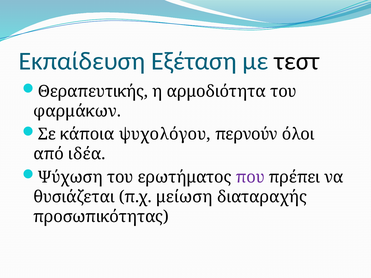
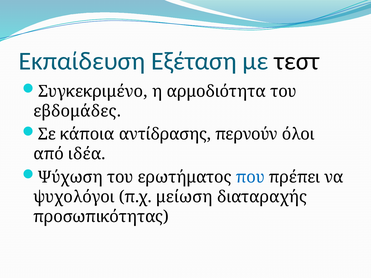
Θεραπευτικής: Θεραπευτικής -> Συγκεκριμένο
φαρμάκων: φαρμάκων -> εβδομάδες
ψυχολόγου: ψυχολόγου -> αντίδρασης
που colour: purple -> blue
θυσιάζεται: θυσιάζεται -> ψυχολόγοι
